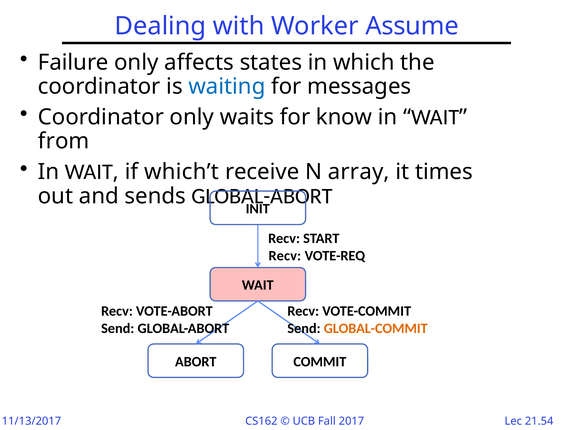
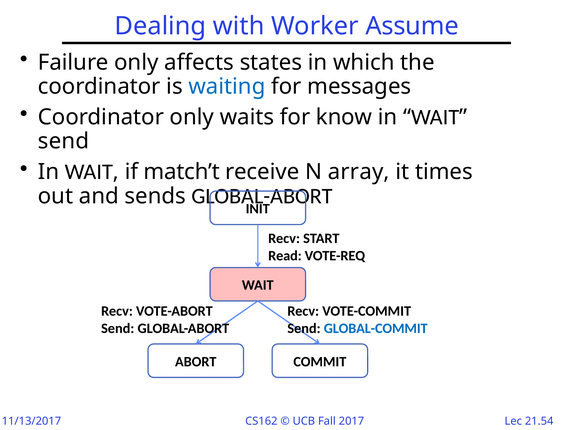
from at (64, 141): from -> send
which’t: which’t -> match’t
Recv at (285, 256): Recv -> Read
GLOBAL-COMMIT colour: orange -> blue
